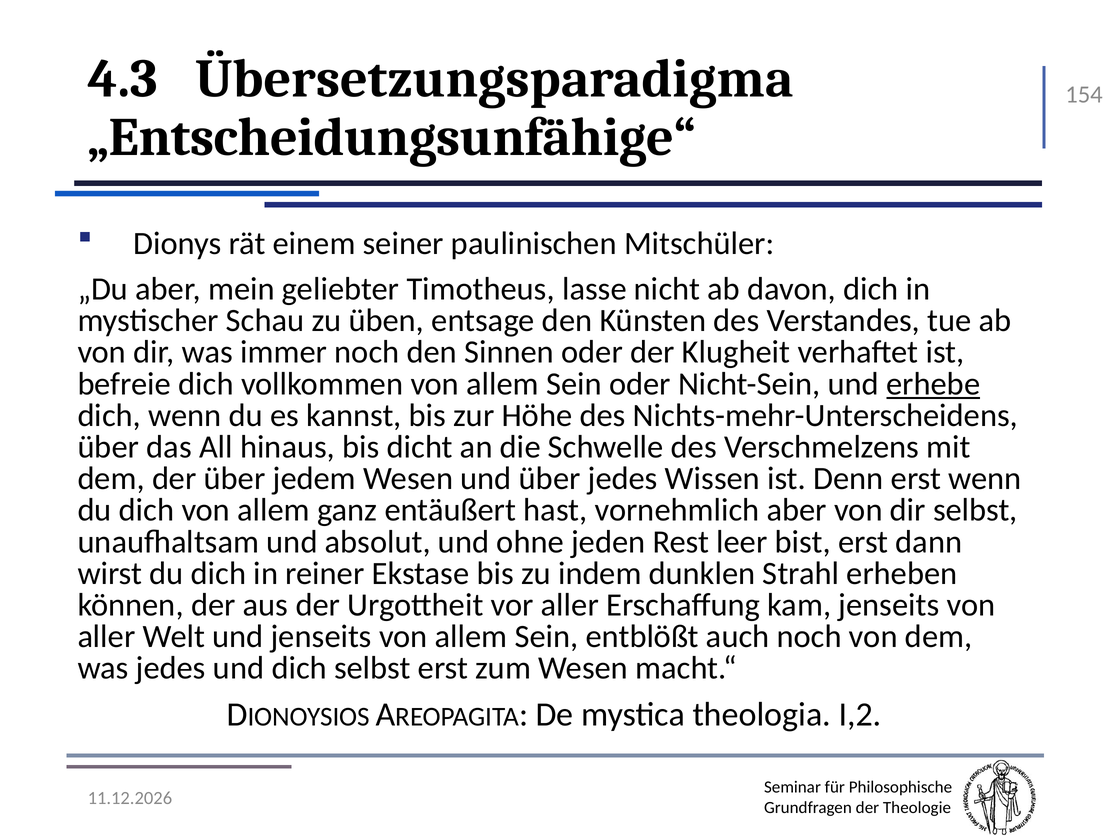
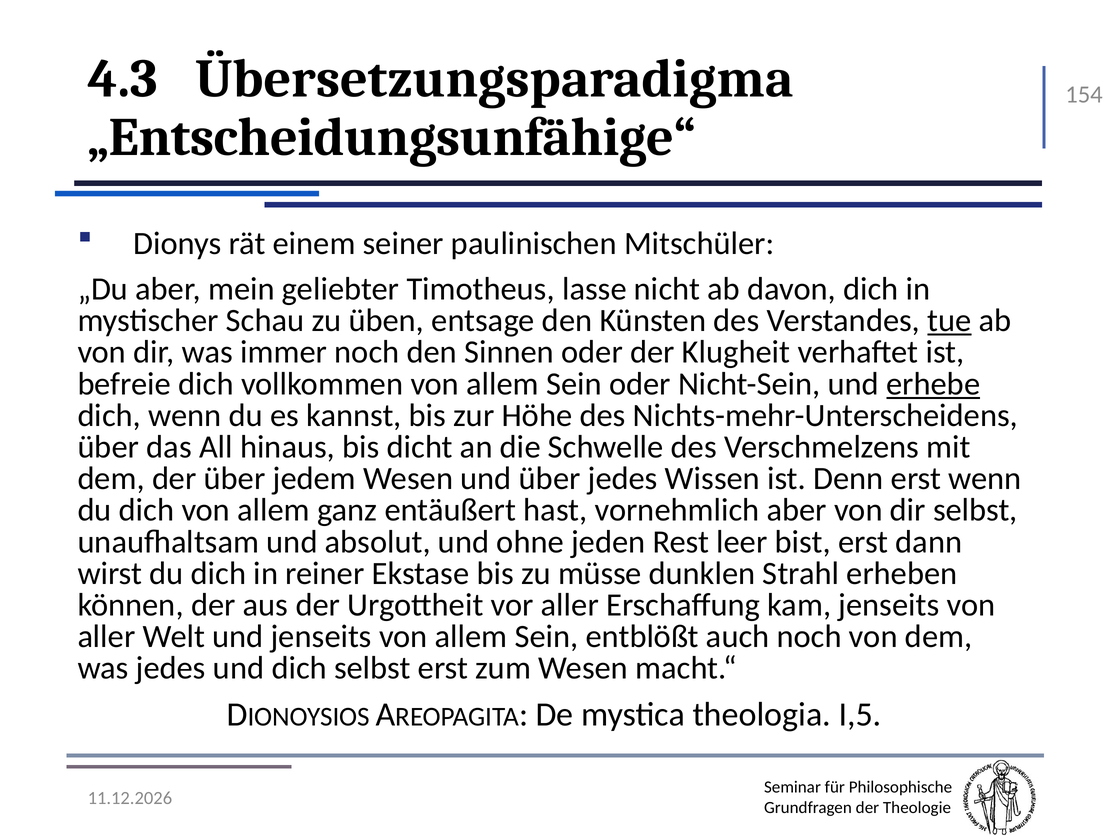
tue underline: none -> present
indem: indem -> müsse
I,2: I,2 -> I,5
